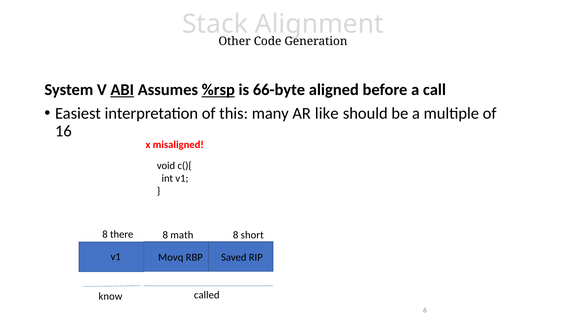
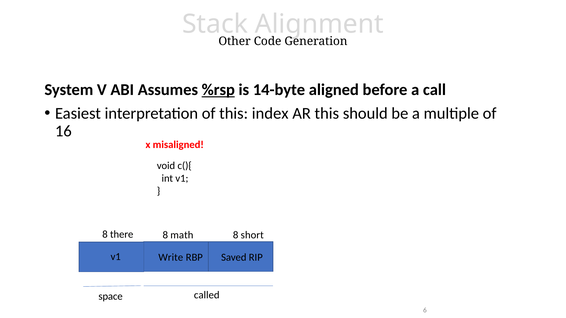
ABI underline: present -> none
66-byte: 66-byte -> 14-byte
many: many -> index
AR like: like -> this
Movq: Movq -> Write
know: know -> space
